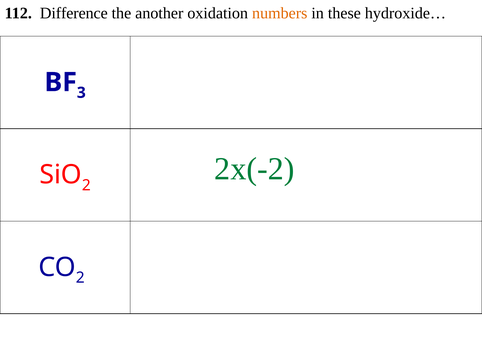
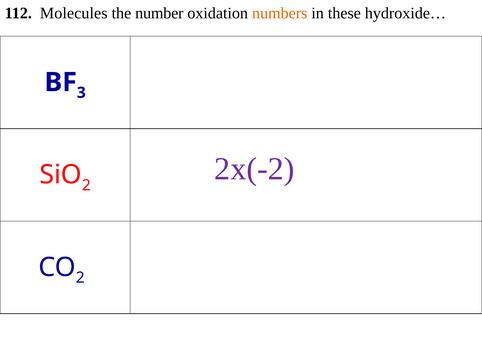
Difference: Difference -> Molecules
another: another -> number
2x(-2 colour: green -> purple
